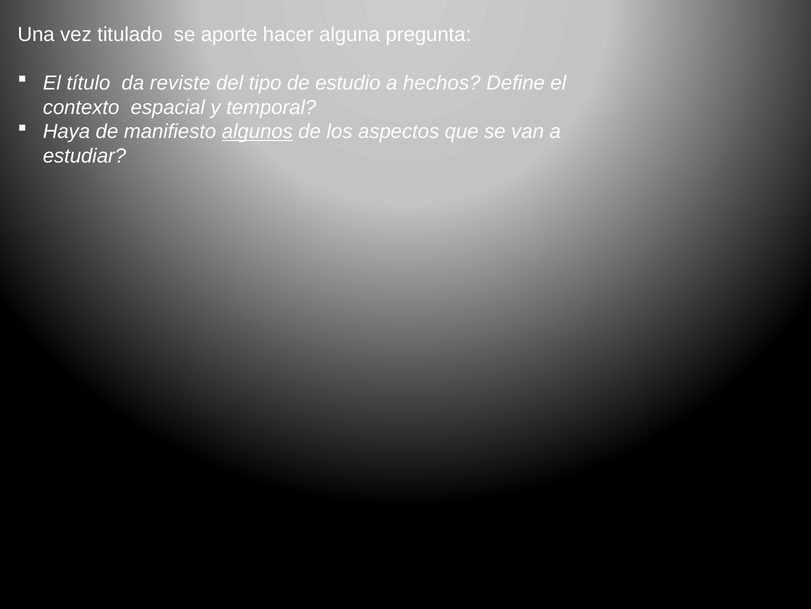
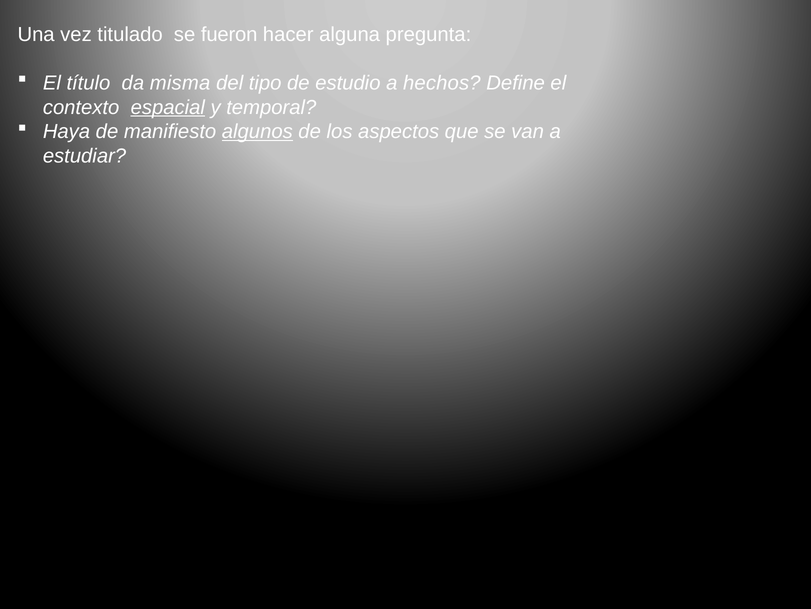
aporte: aporte -> fueron
reviste: reviste -> misma
espacial underline: none -> present
